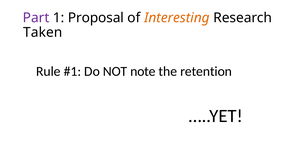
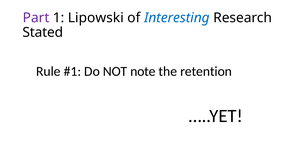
Proposal: Proposal -> Lipowski
Interesting colour: orange -> blue
Taken: Taken -> Stated
